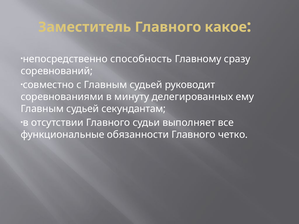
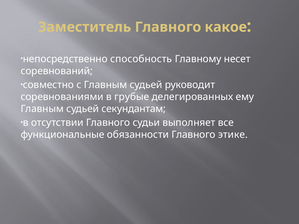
сразу: сразу -> несет
минуту: минуту -> грубые
четко: четко -> этике
